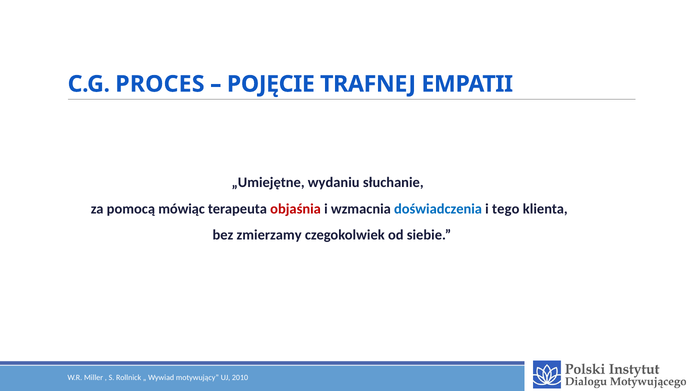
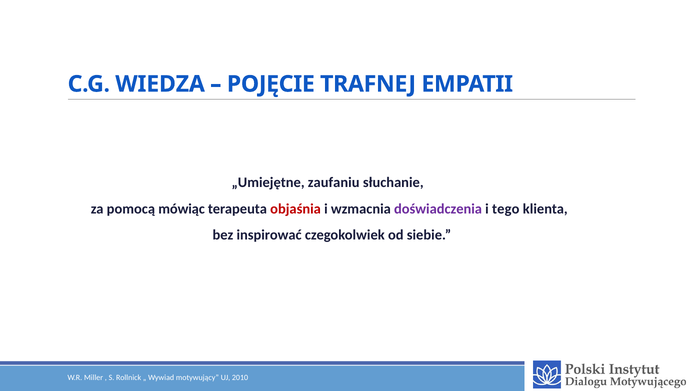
PROCES: PROCES -> WIEDZA
wydaniu: wydaniu -> zaufaniu
doświadczenia colour: blue -> purple
zmierzamy: zmierzamy -> inspirować
